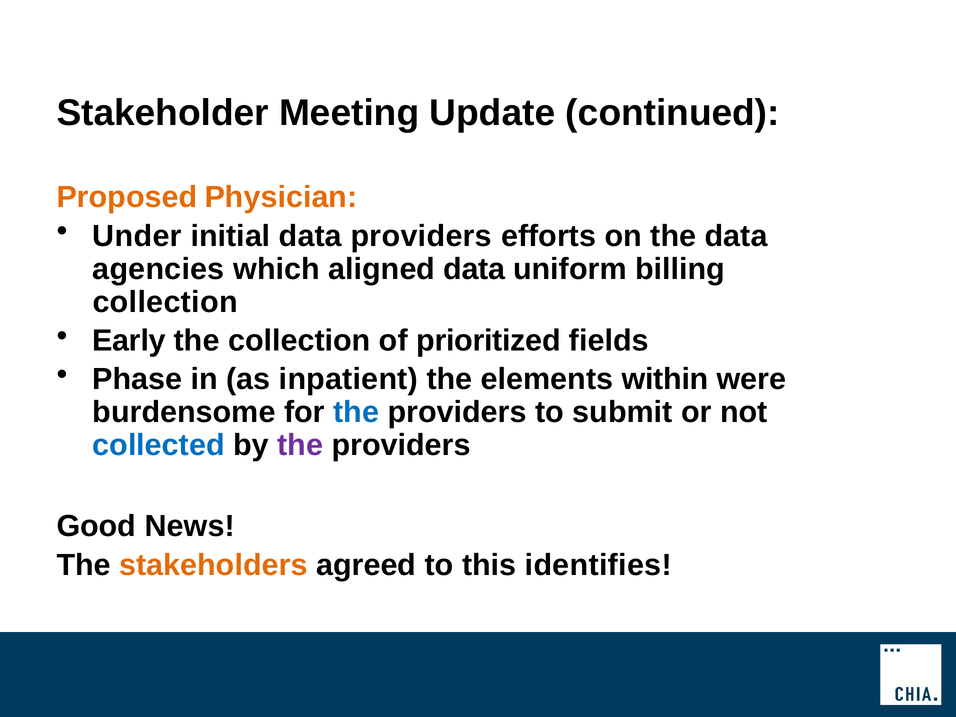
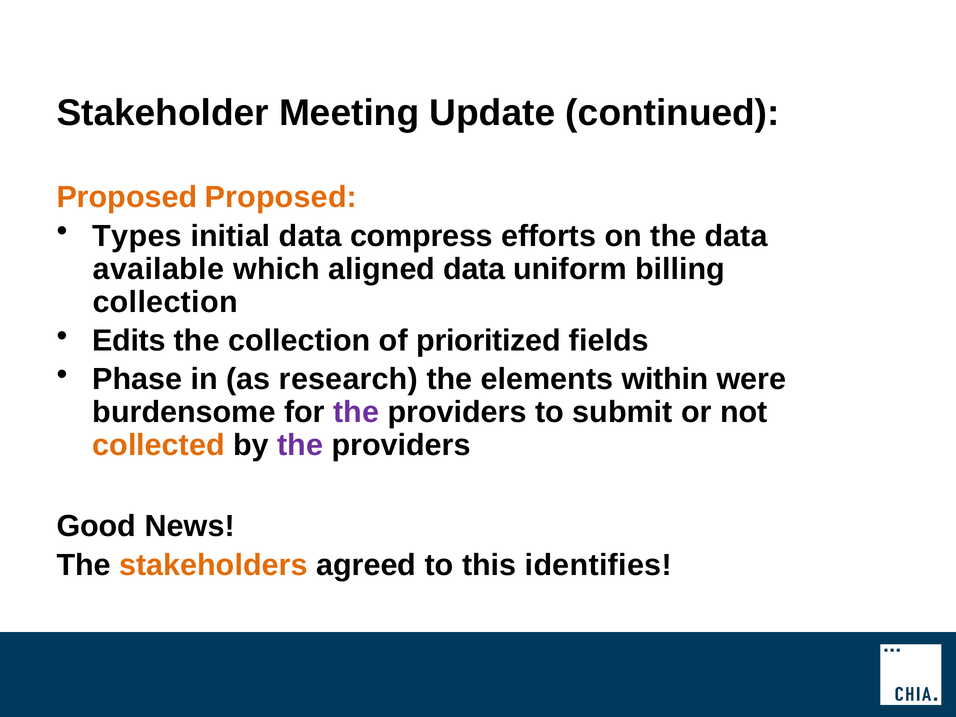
Proposed Physician: Physician -> Proposed
Under: Under -> Types
data providers: providers -> compress
agencies: agencies -> available
Early: Early -> Edits
inpatient: inpatient -> research
the at (356, 412) colour: blue -> purple
collected colour: blue -> orange
